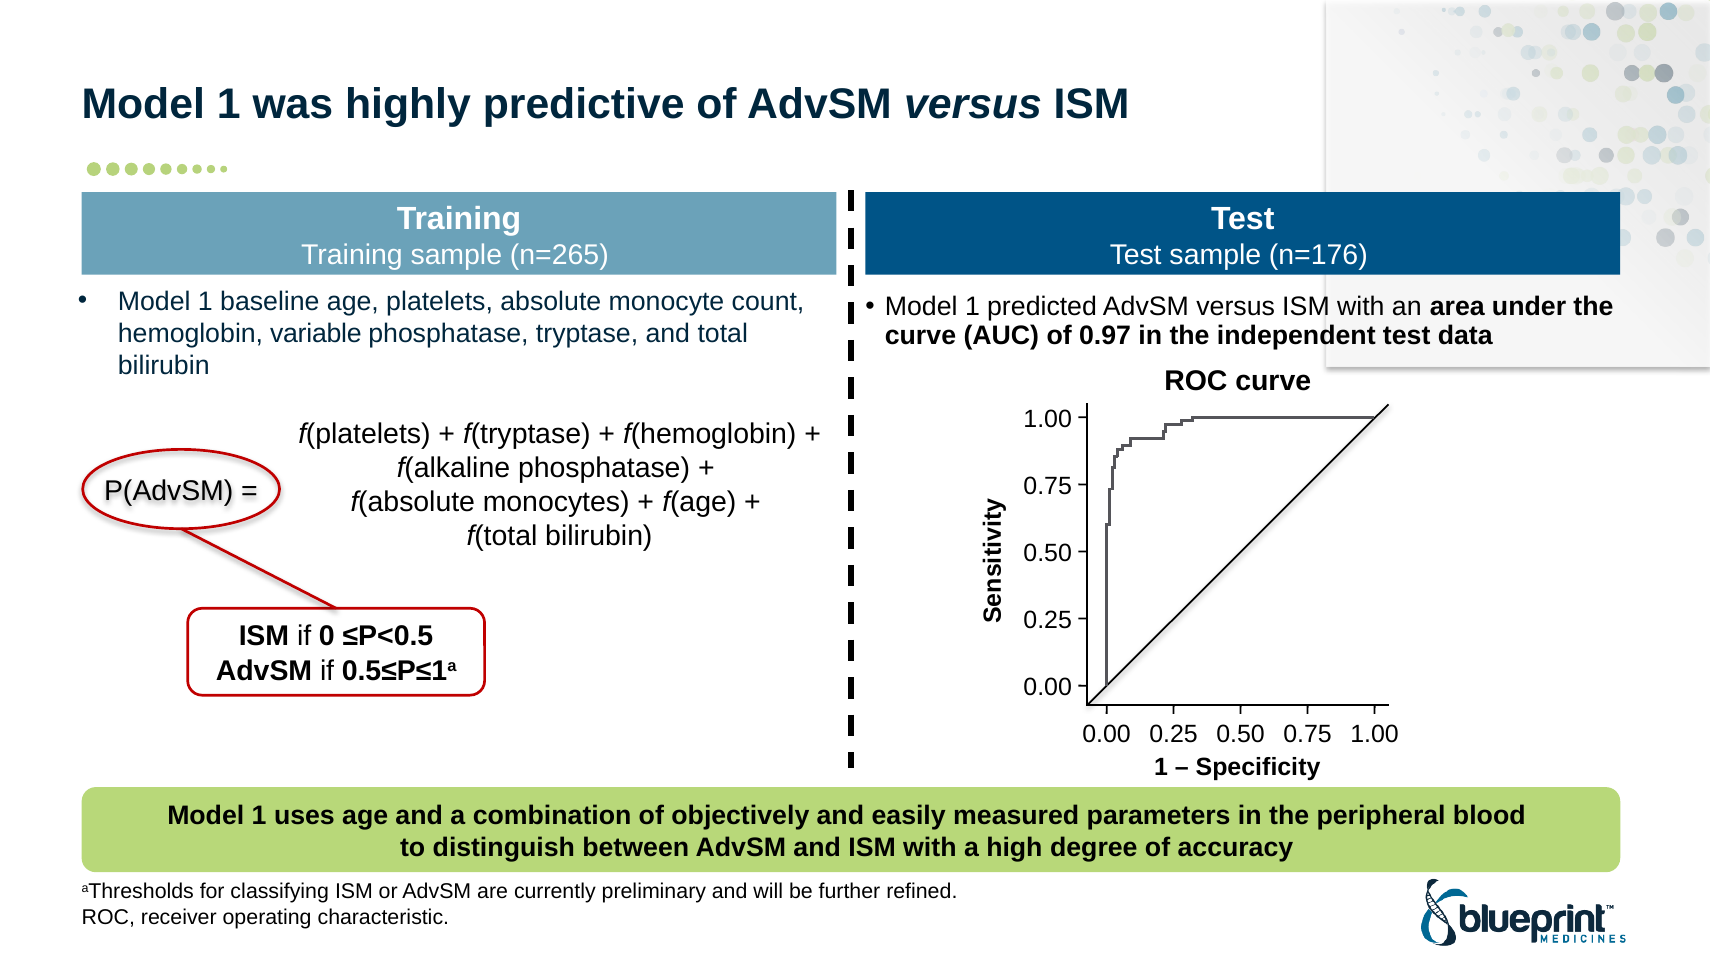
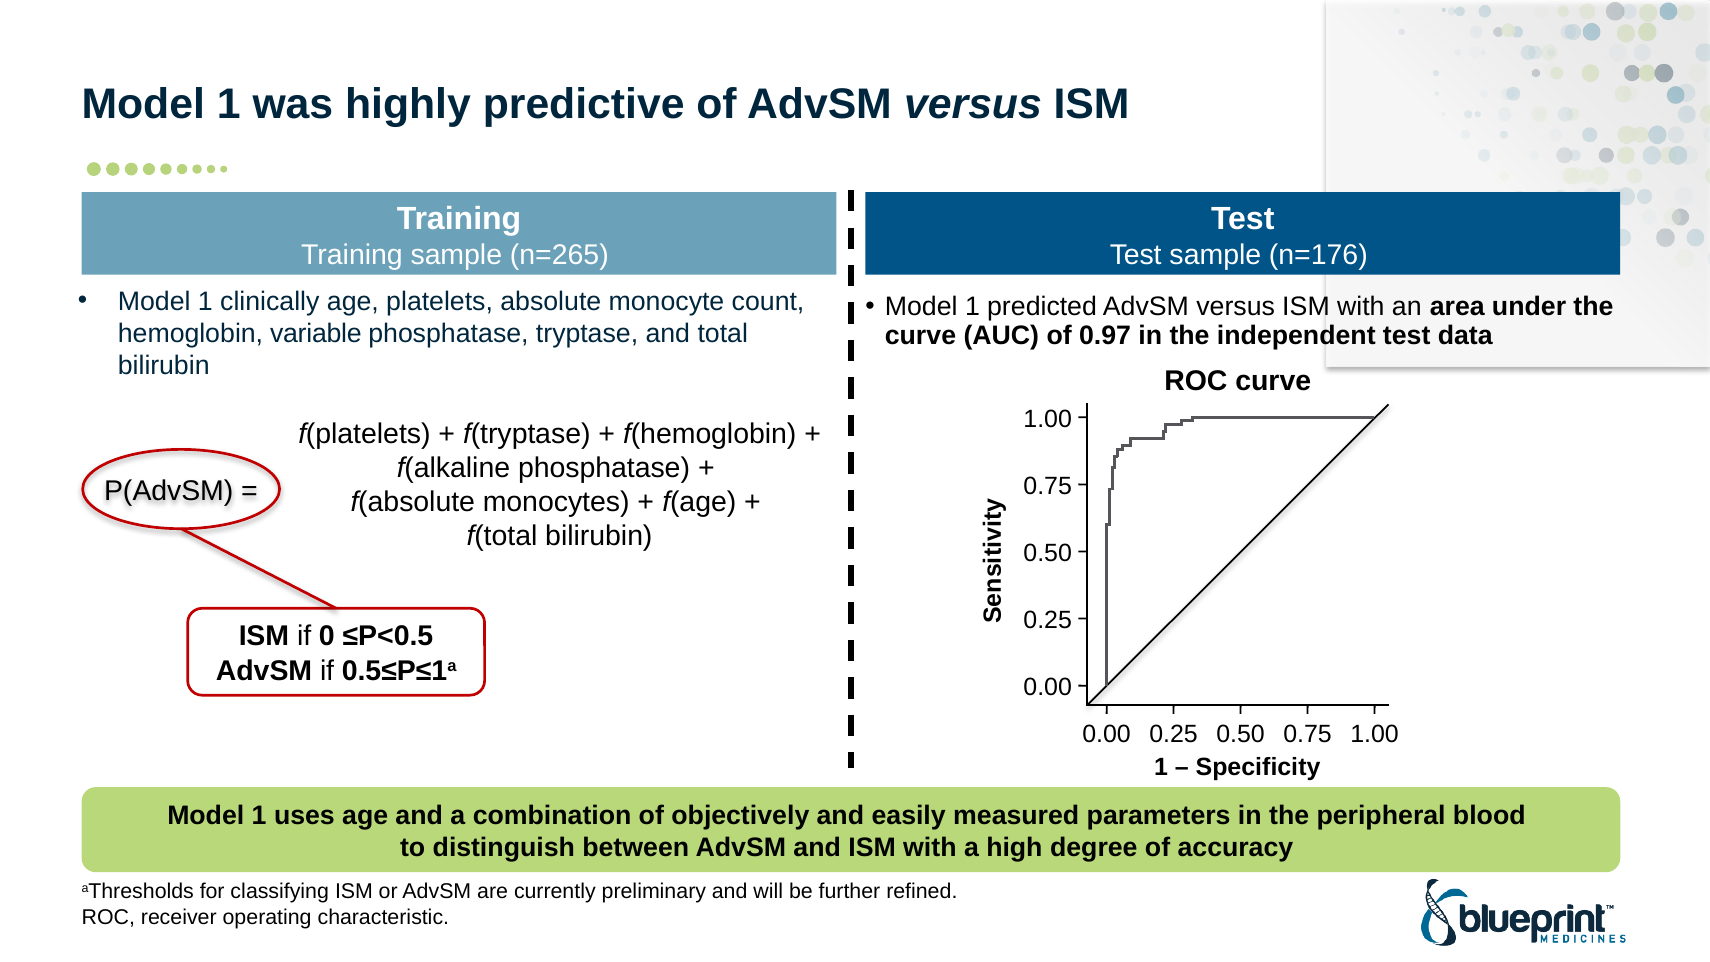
baseline: baseline -> clinically
